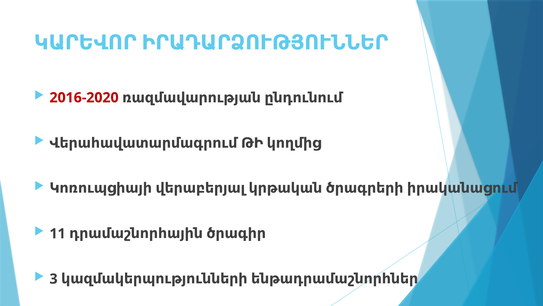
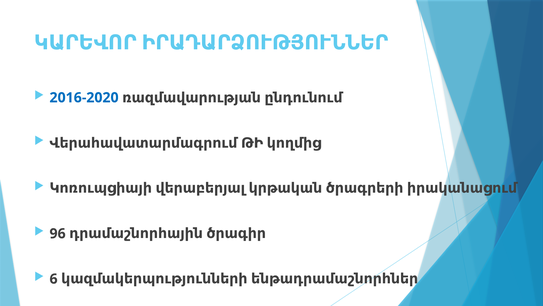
2016-2020 colour: red -> blue
11: 11 -> 96
3: 3 -> 6
